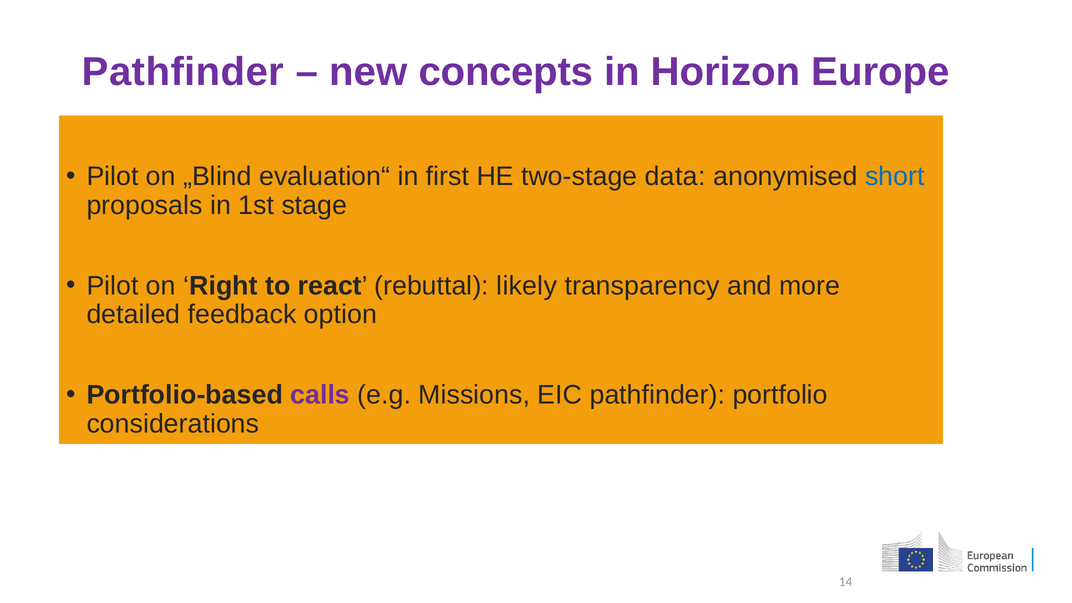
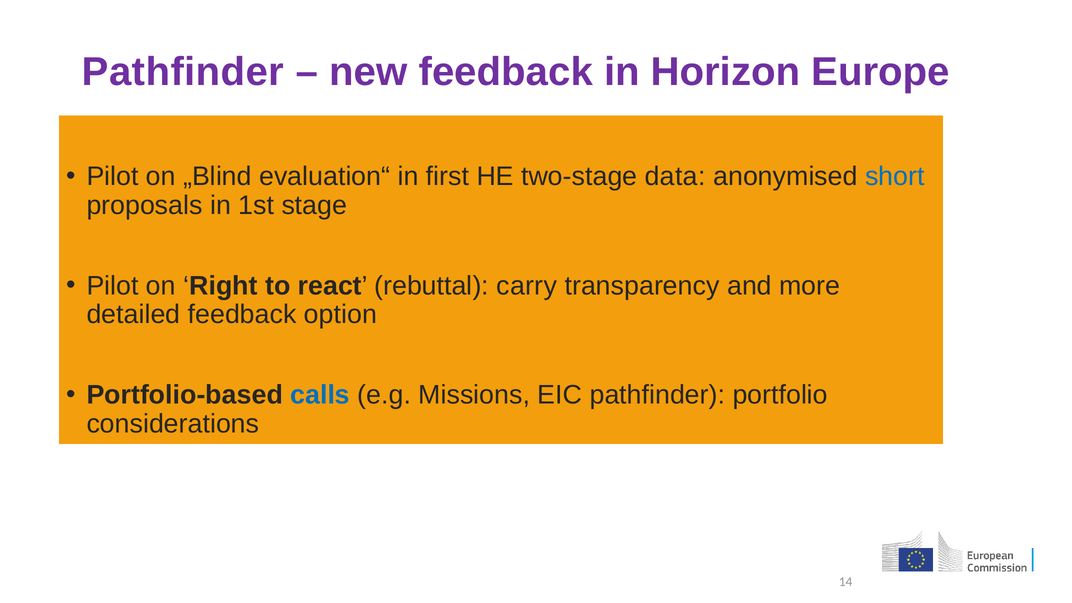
new concepts: concepts -> feedback
likely: likely -> carry
calls colour: purple -> blue
